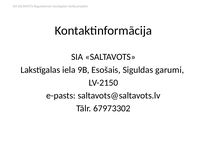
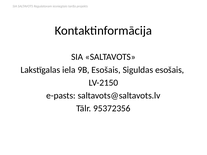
Siguldas garumi: garumi -> esošais
67973302: 67973302 -> 95372356
